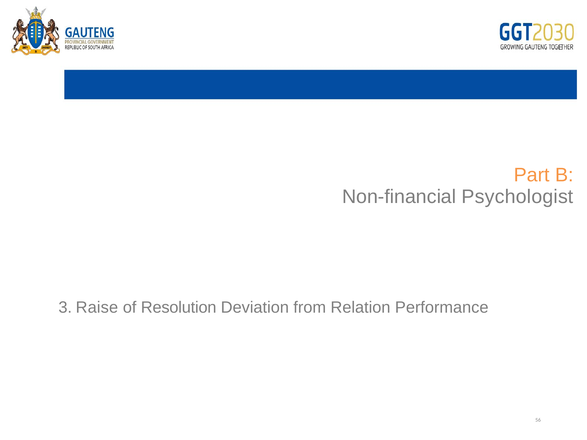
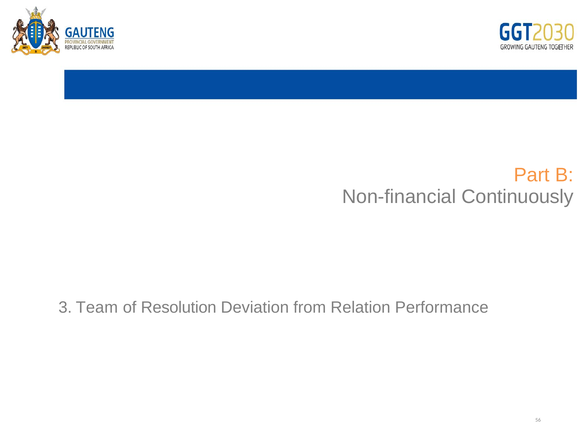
Psychologist: Psychologist -> Continuously
Raise: Raise -> Team
